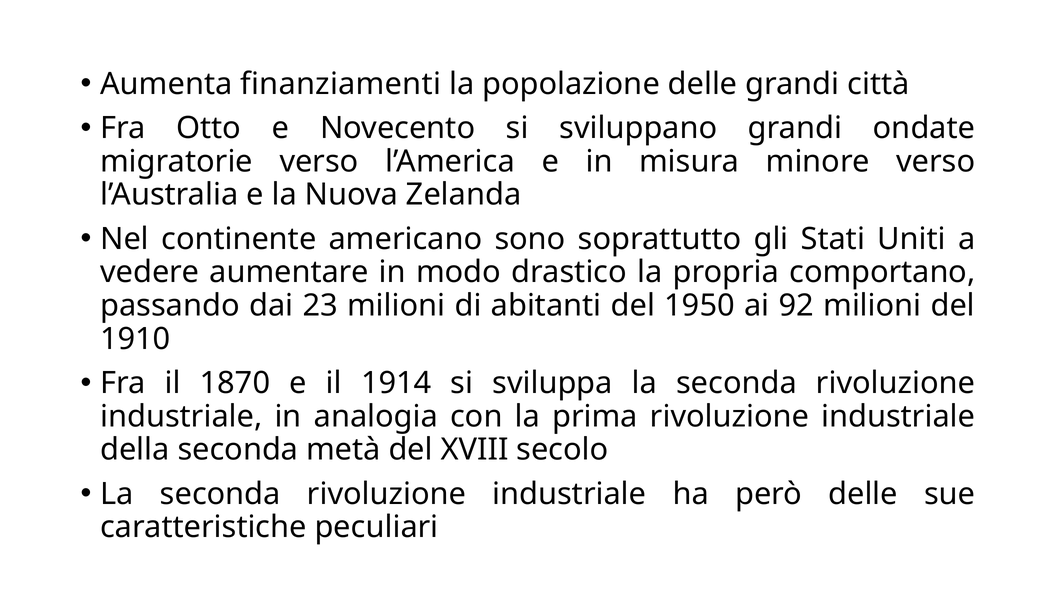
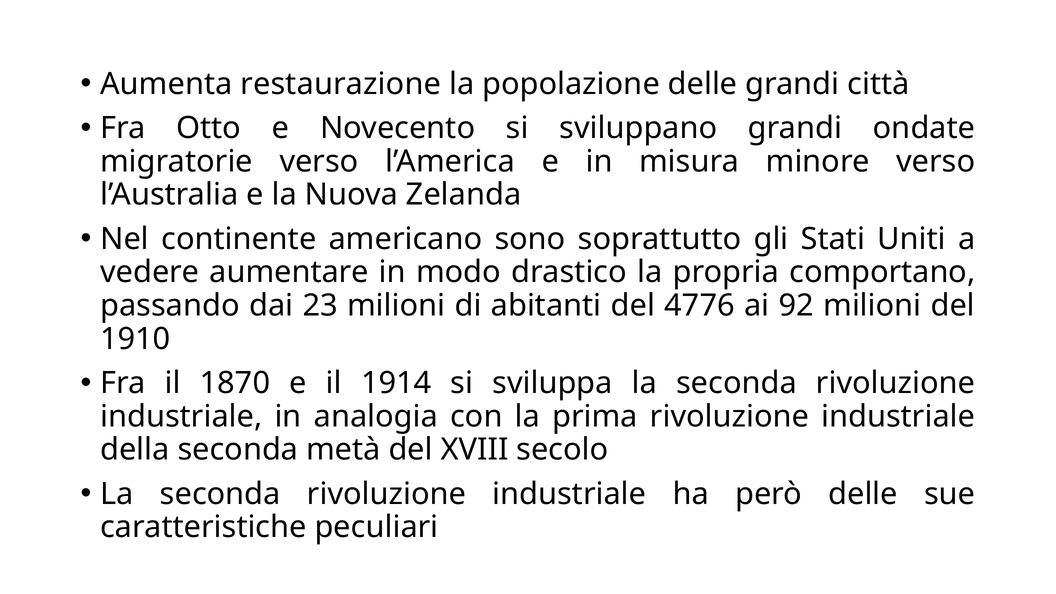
finanziamenti: finanziamenti -> restaurazione
1950: 1950 -> 4776
